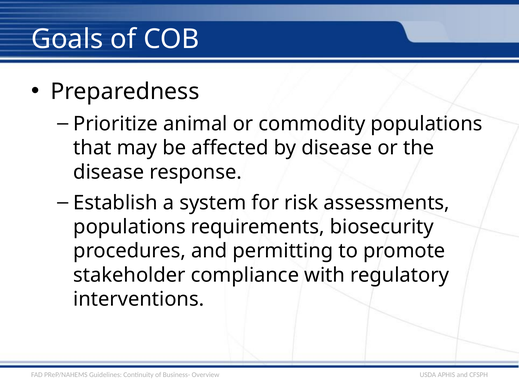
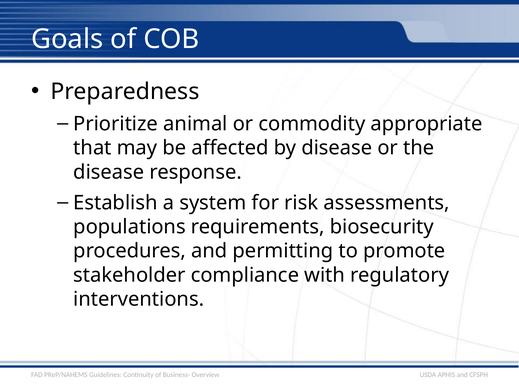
commodity populations: populations -> appropriate
